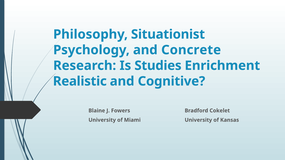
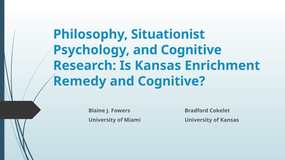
Psychology and Concrete: Concrete -> Cognitive
Is Studies: Studies -> Kansas
Realistic: Realistic -> Remedy
